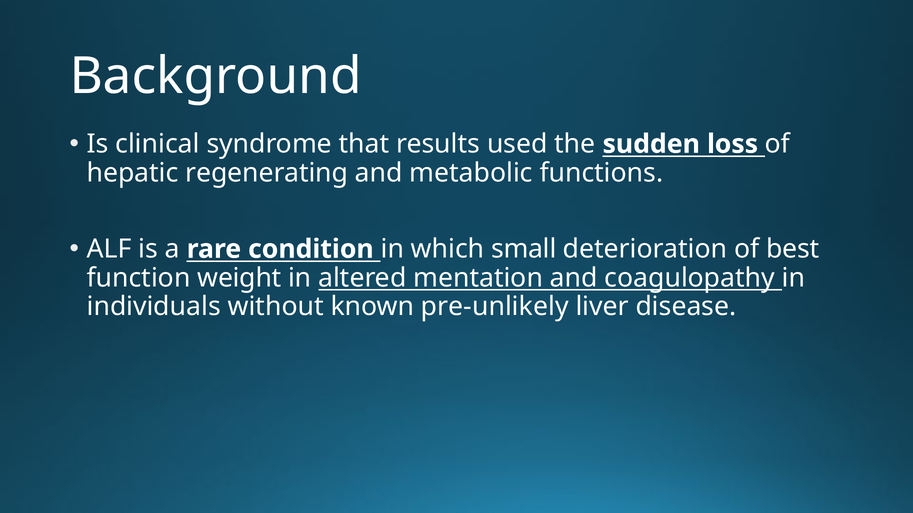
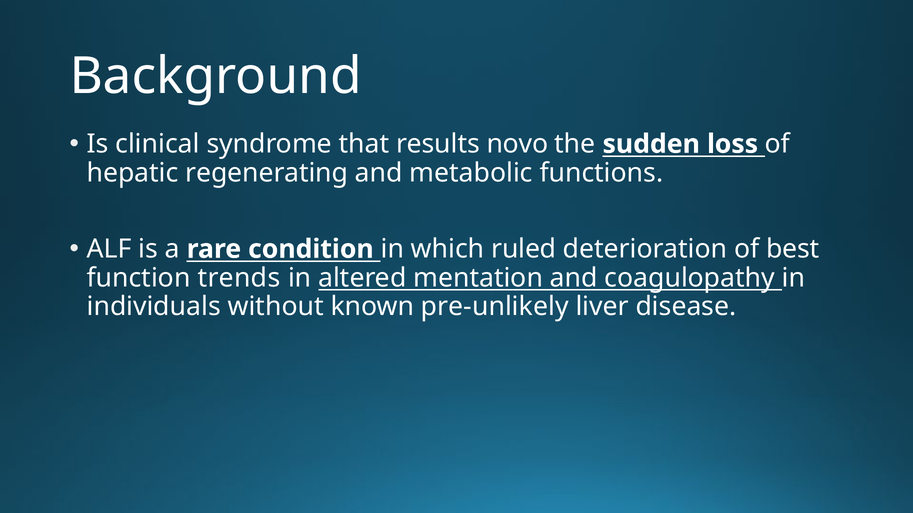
used: used -> novo
small: small -> ruled
weight: weight -> trends
